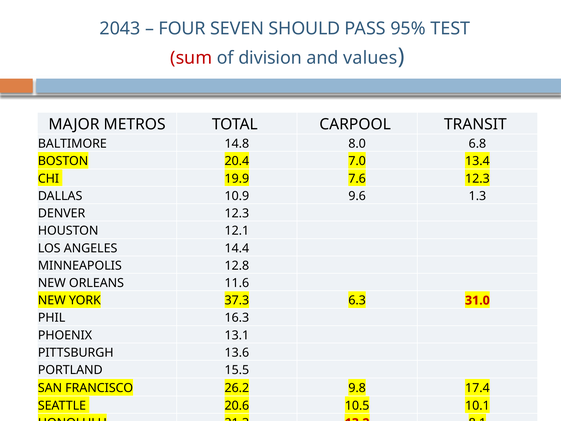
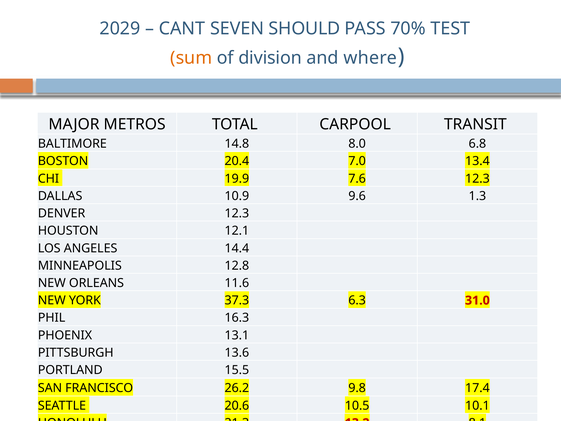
2043: 2043 -> 2029
FOUR: FOUR -> CANT
95%: 95% -> 70%
sum colour: red -> orange
values: values -> where
